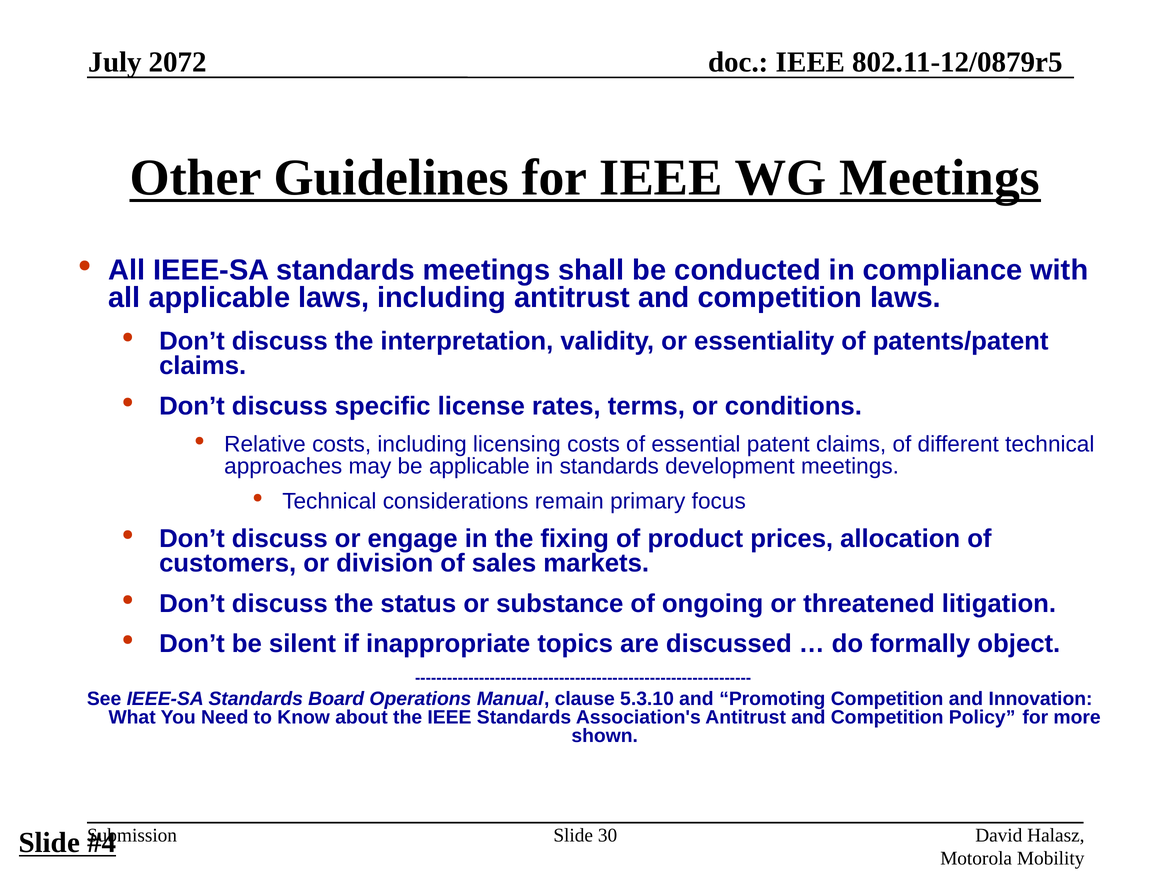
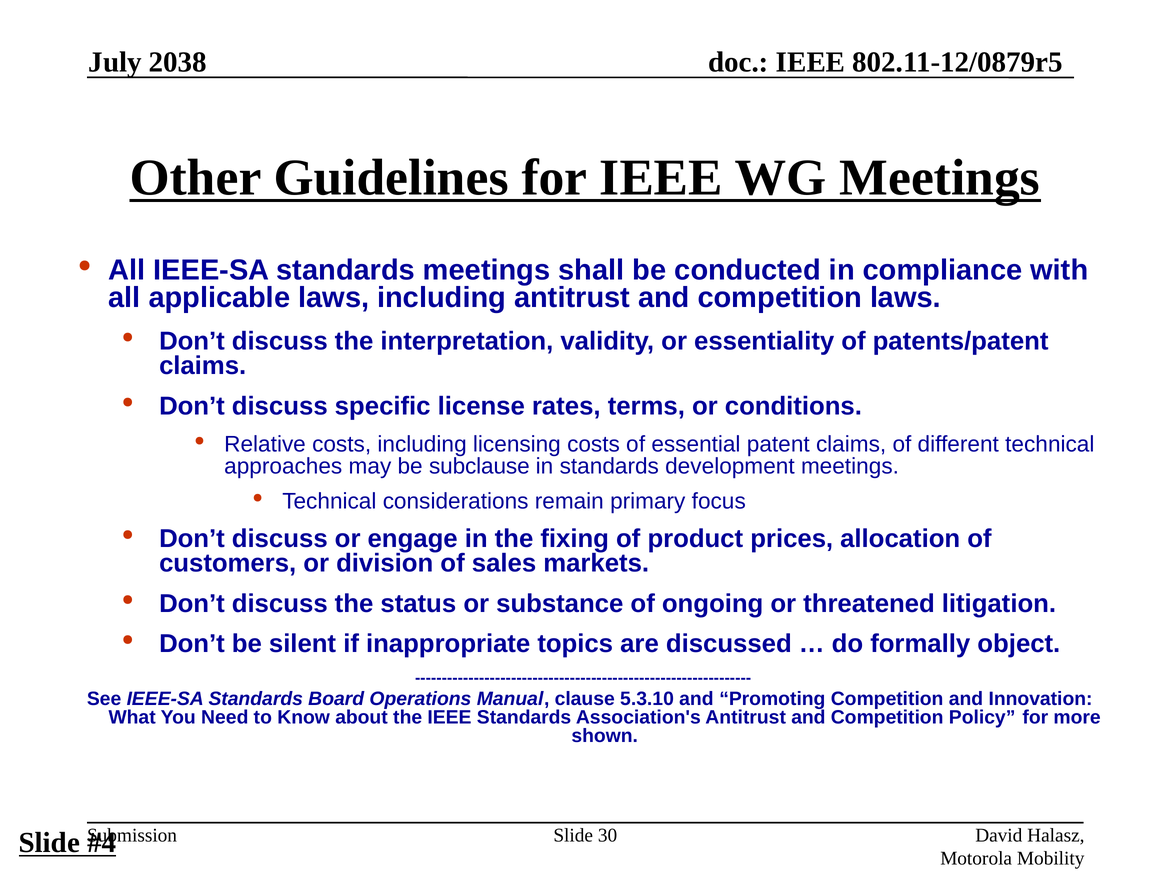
2072: 2072 -> 2038
be applicable: applicable -> subclause
